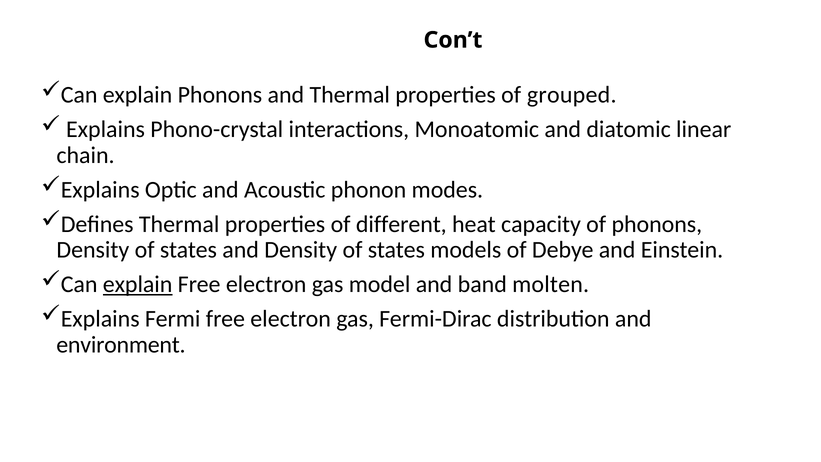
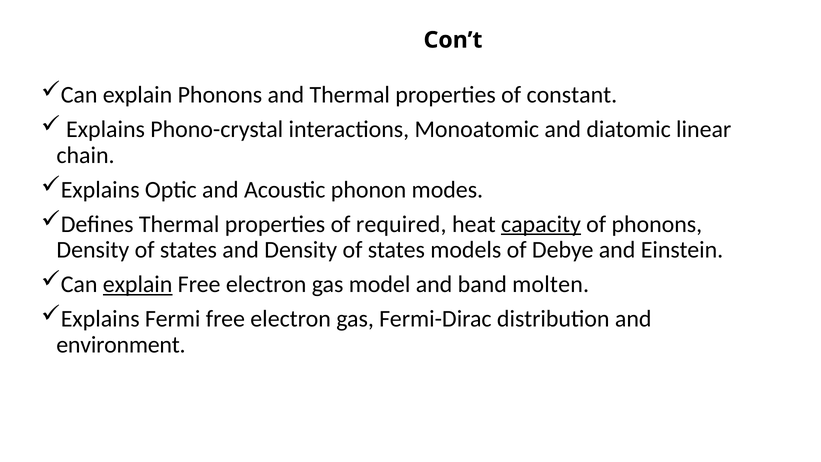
grouped: grouped -> constant
different: different -> required
capacity underline: none -> present
